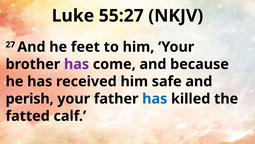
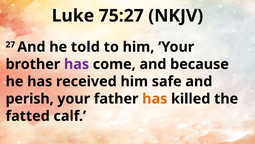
55:27: 55:27 -> 75:27
feet: feet -> told
has at (155, 98) colour: blue -> orange
